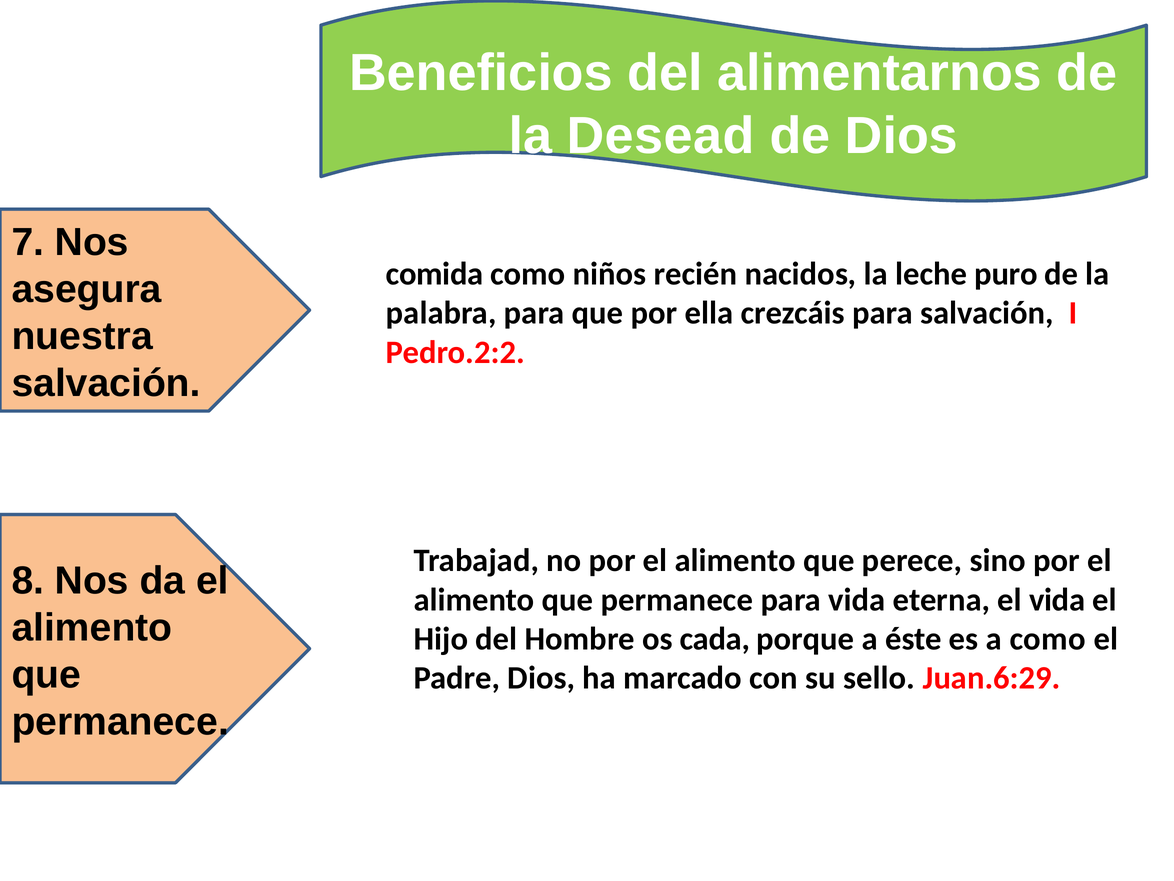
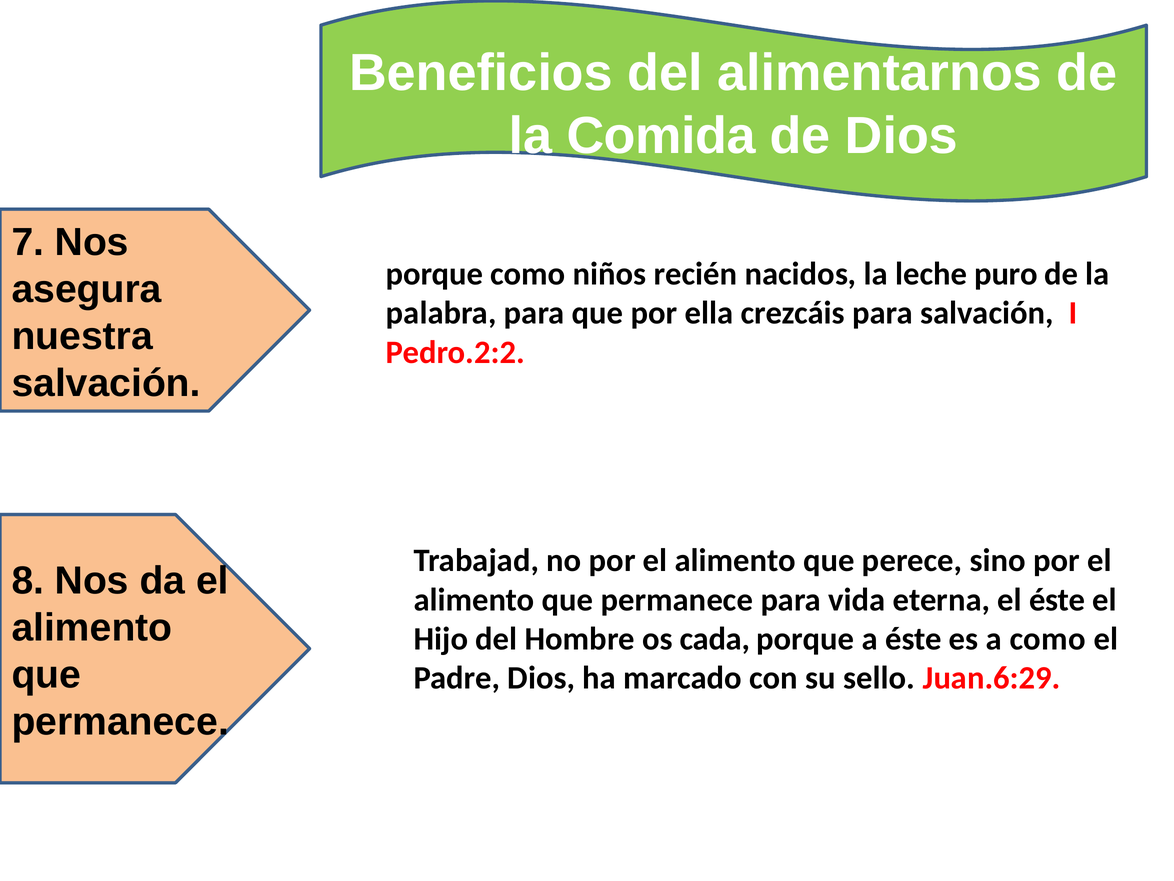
Desead: Desead -> Comida
comida at (435, 274): comida -> porque
el vida: vida -> éste
